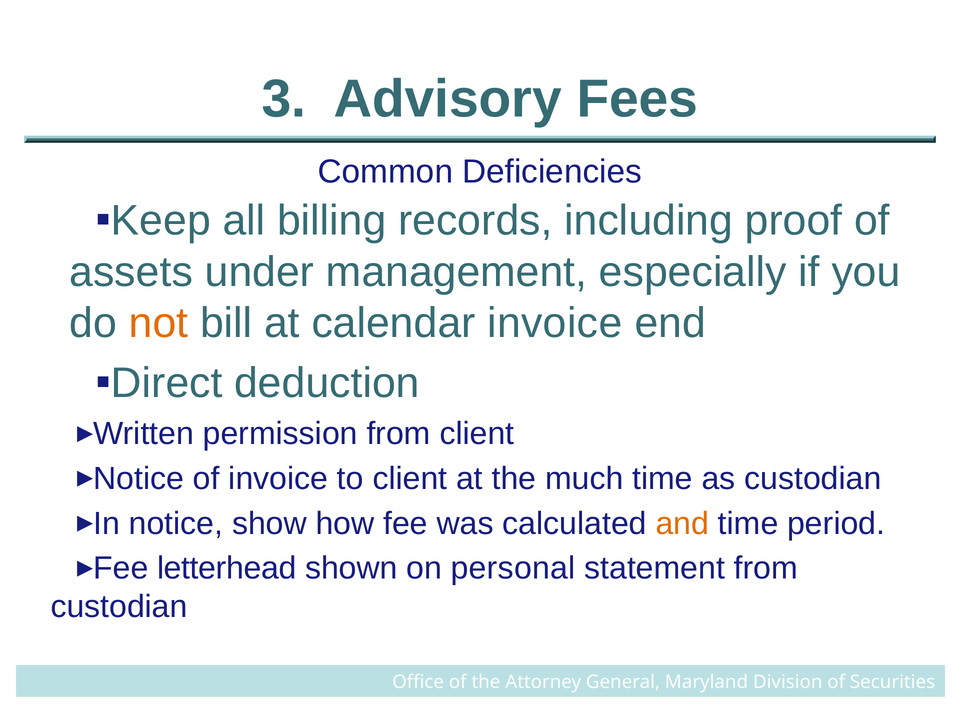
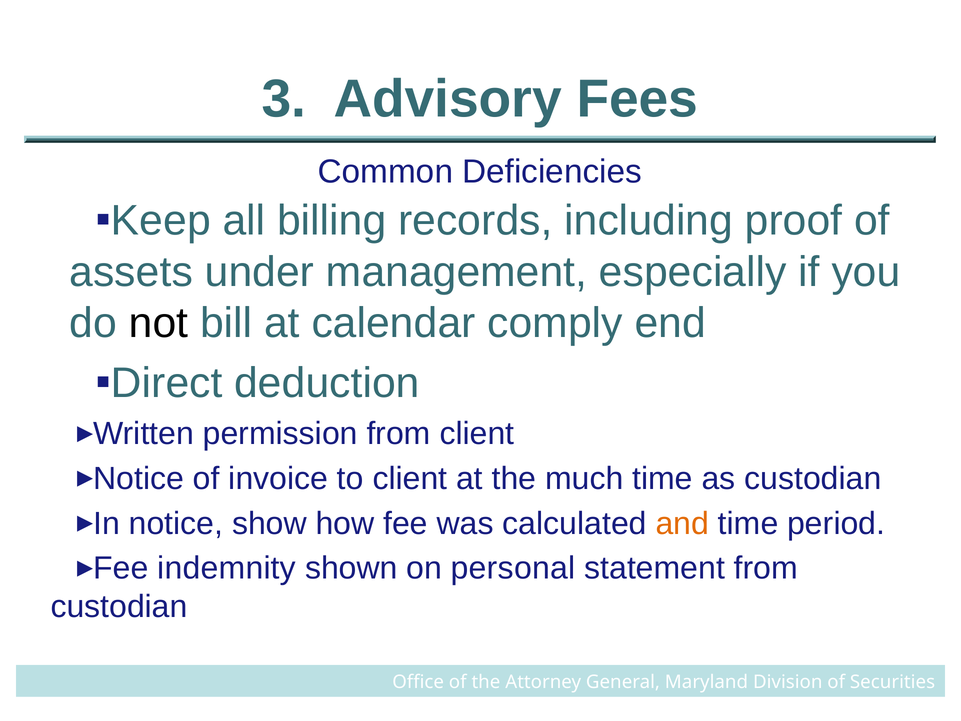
not colour: orange -> black
calendar invoice: invoice -> comply
letterhead: letterhead -> indemnity
